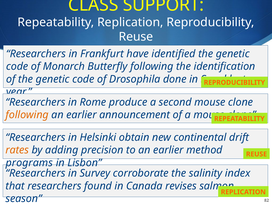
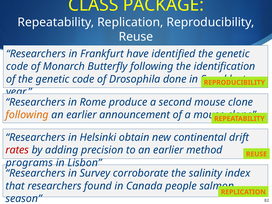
SUPPORT: SUPPORT -> PACKAGE
rates colour: orange -> red
revises: revises -> people
